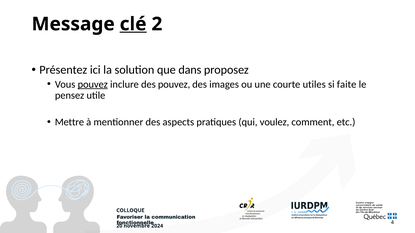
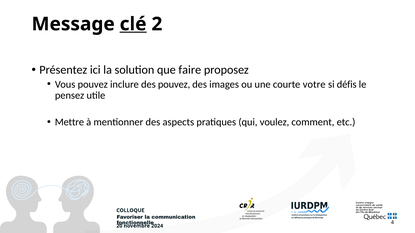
dans: dans -> faire
pouvez at (93, 84) underline: present -> none
utiles: utiles -> votre
faite: faite -> défis
